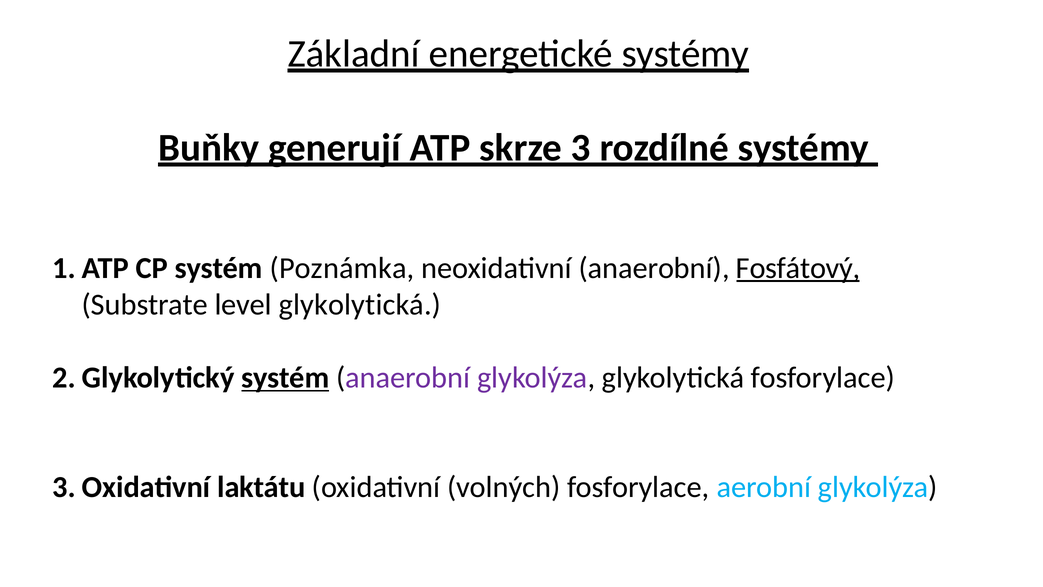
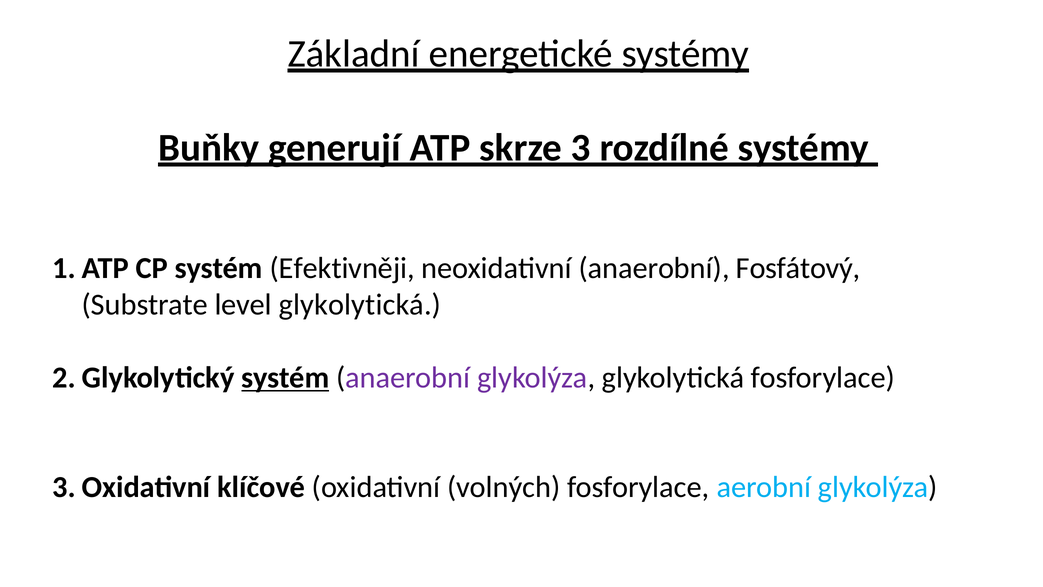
Poznámka: Poznámka -> Efektivněji
Fosfátový underline: present -> none
laktátu: laktátu -> klíčové
